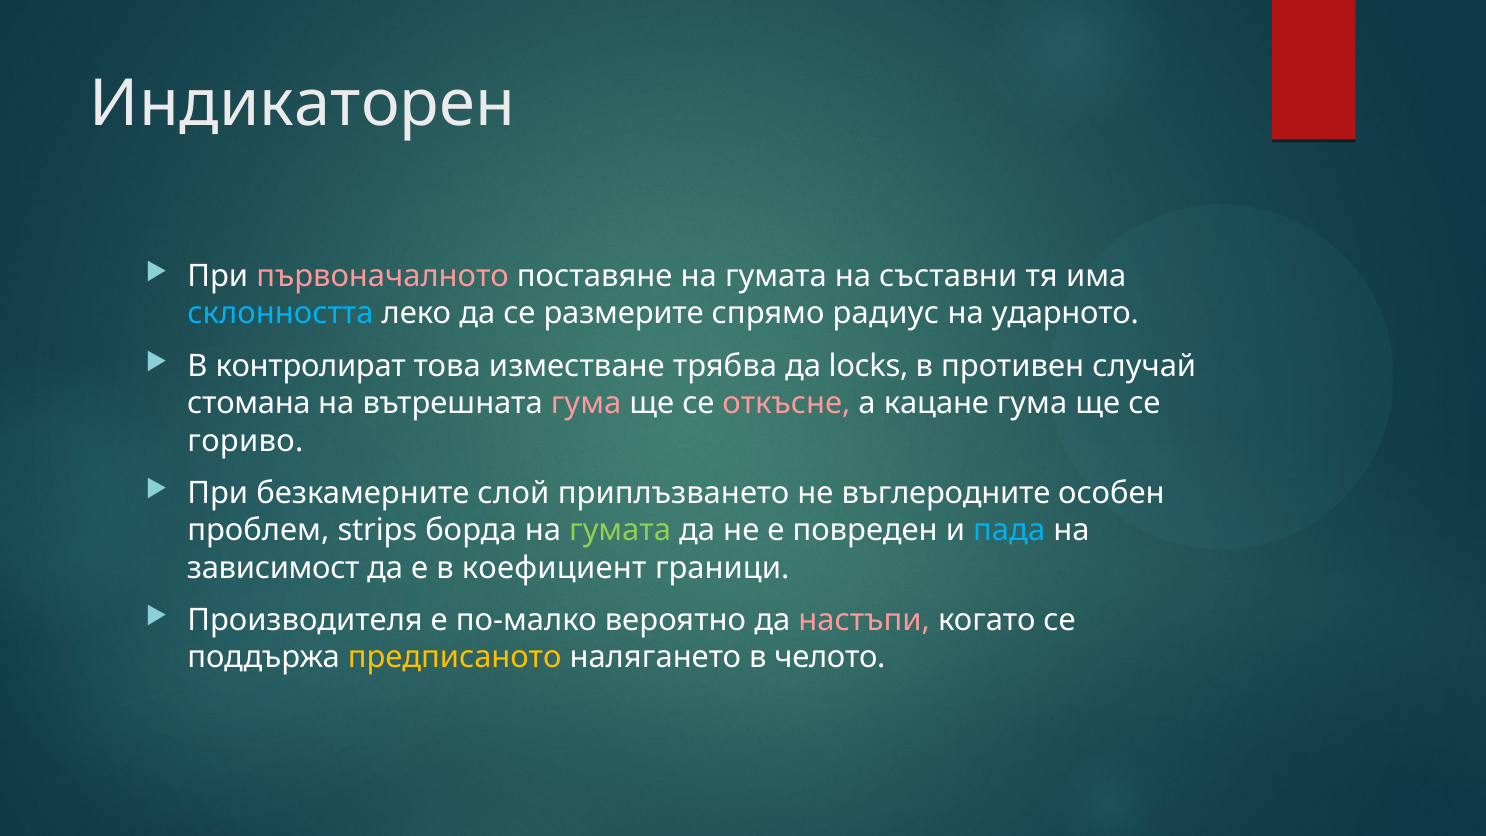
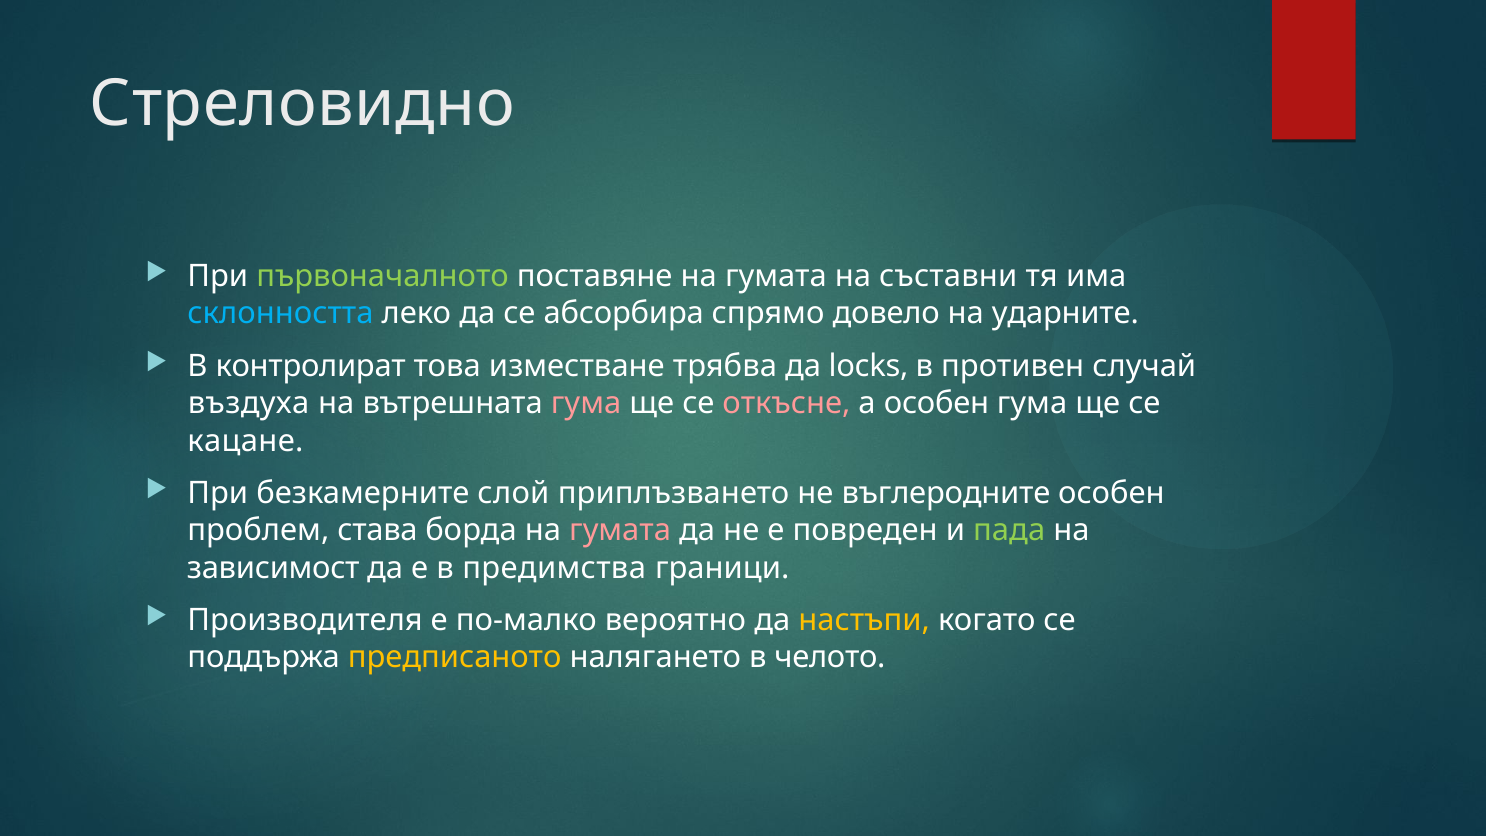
Индикаторен: Индикаторен -> Стреловидно
първоначалното colour: pink -> light green
размерите: размерите -> абсорбира
радиус: радиус -> довело
ударното: ударното -> ударните
стомана: стомана -> въздуха
а кацане: кацане -> особен
гориво: гориво -> кацане
strips: strips -> става
гумата at (620, 531) colour: light green -> pink
пада colour: light blue -> light green
коефициент: коефициент -> предимства
настъпи colour: pink -> yellow
